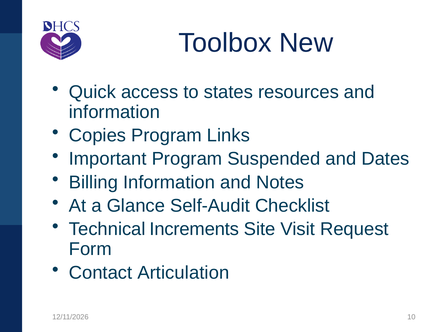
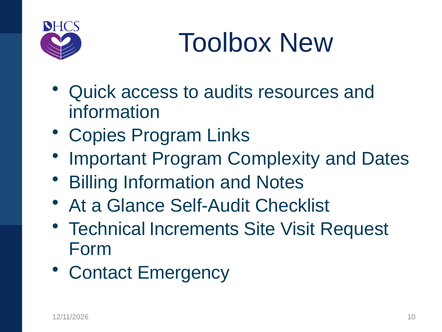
states: states -> audits
Suspended: Suspended -> Complexity
Articulation: Articulation -> Emergency
